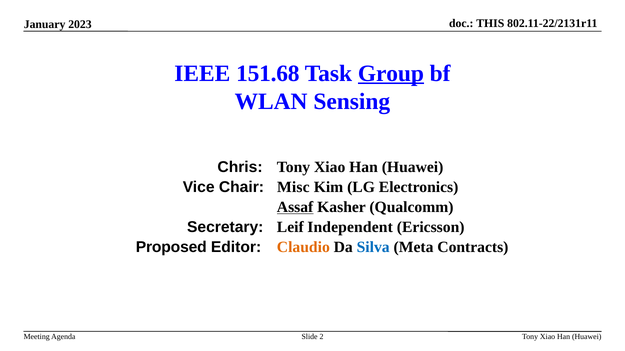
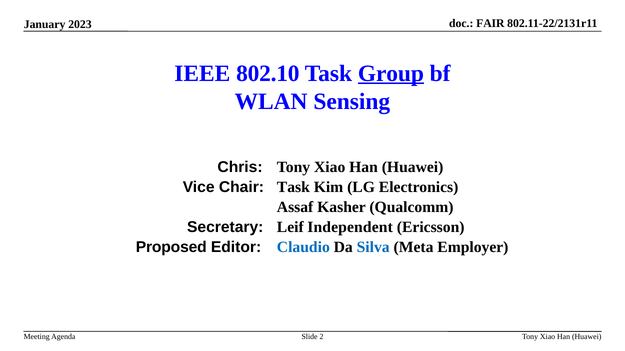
THIS: THIS -> FAIR
151.68: 151.68 -> 802.10
Chair Misc: Misc -> Task
Assaf underline: present -> none
Claudio colour: orange -> blue
Contracts: Contracts -> Employer
